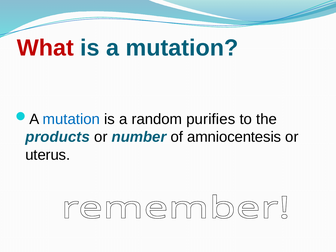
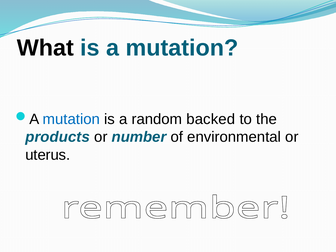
What colour: red -> black
purifies: purifies -> backed
amniocentesis: amniocentesis -> environmental
